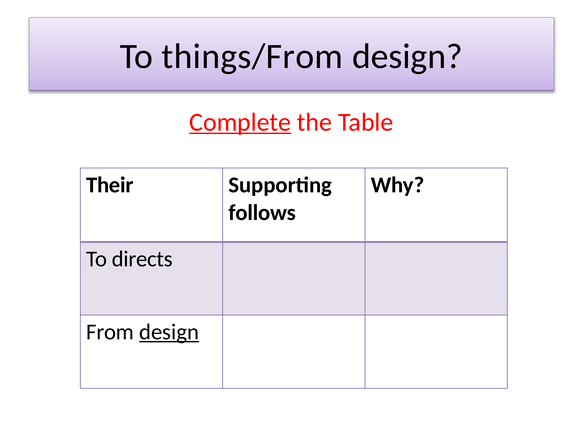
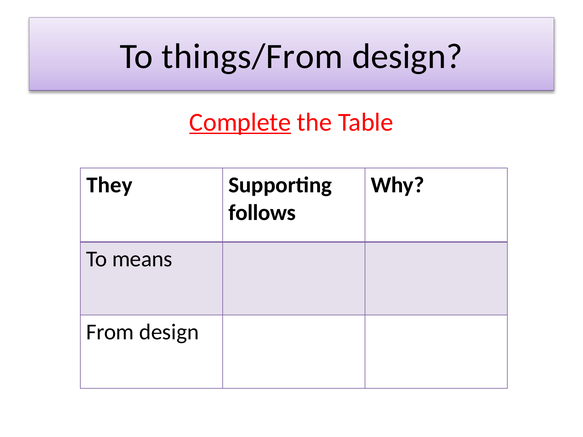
Their: Their -> They
directs: directs -> means
design at (169, 332) underline: present -> none
